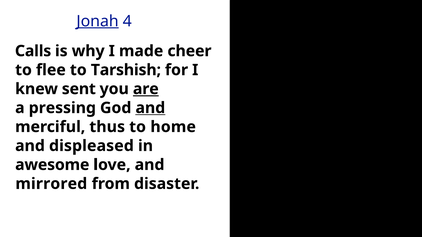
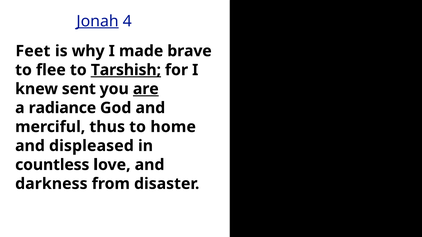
Calls: Calls -> Feet
cheer: cheer -> brave
Tarshish underline: none -> present
pressing: pressing -> radiance
and at (150, 108) underline: present -> none
awesome: awesome -> countless
mirrored: mirrored -> darkness
